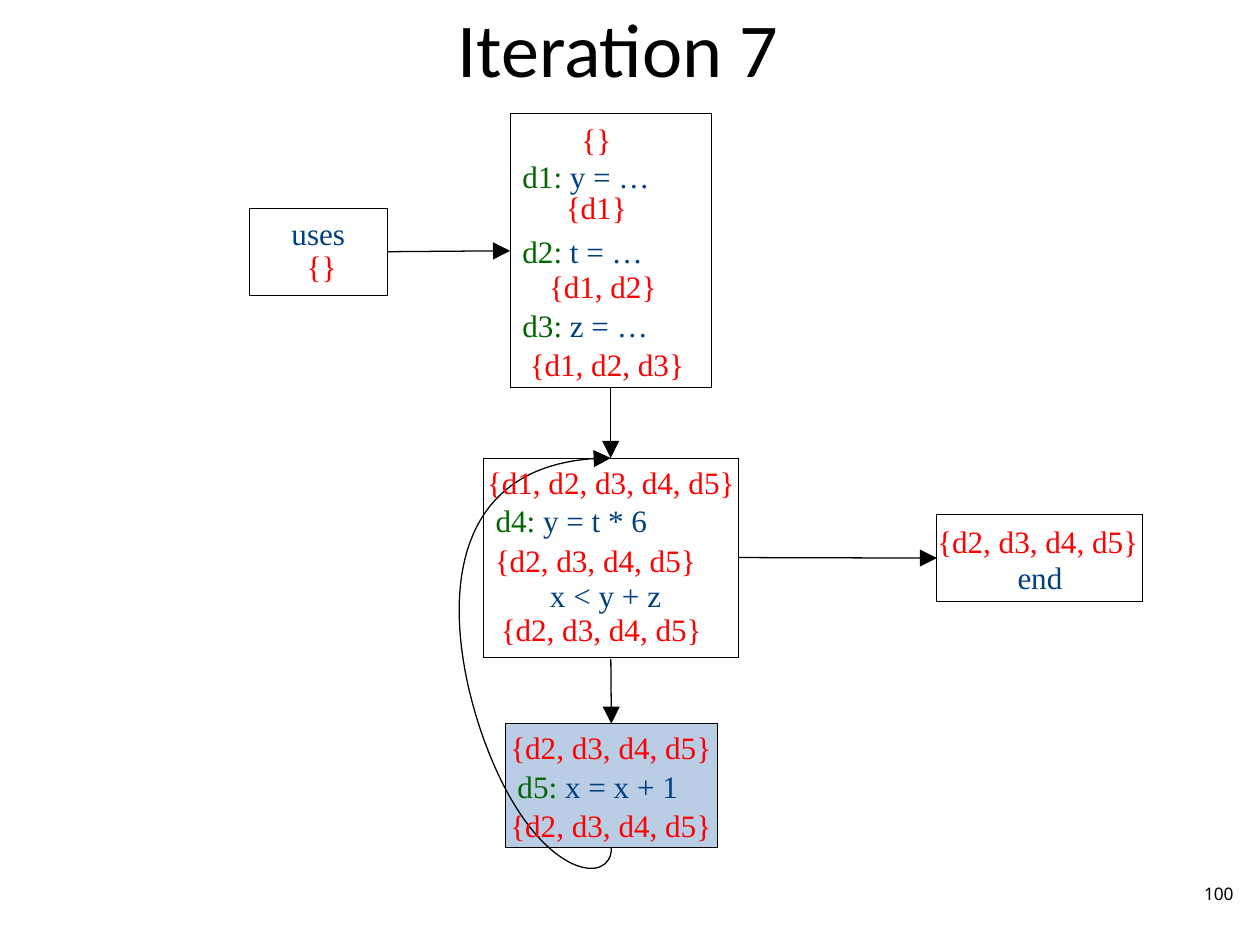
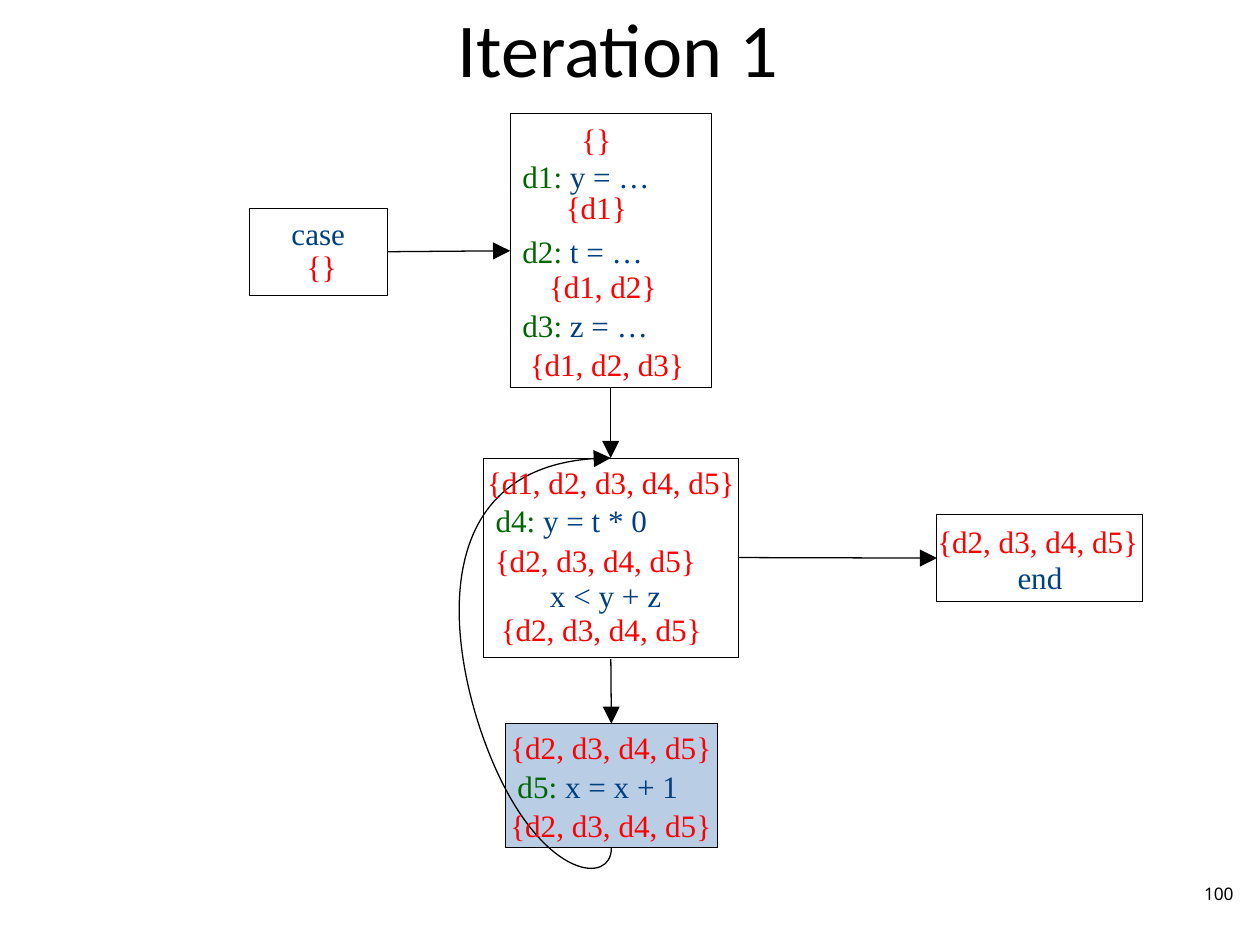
Iteration 7: 7 -> 1
uses: uses -> case
6: 6 -> 0
